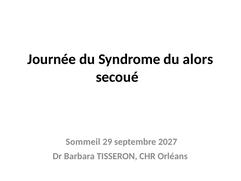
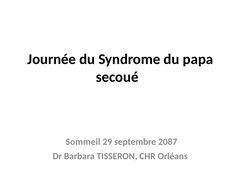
alors: alors -> papa
2027: 2027 -> 2087
